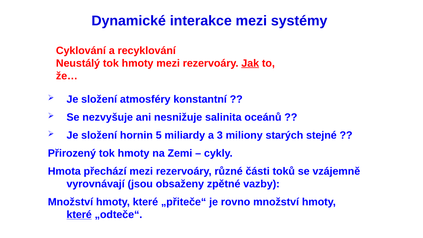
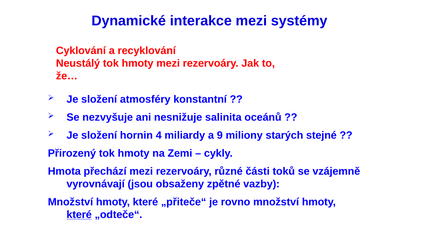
Jak underline: present -> none
5: 5 -> 4
3: 3 -> 9
